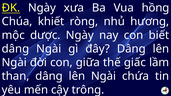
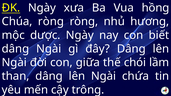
Chúa khiết: khiết -> ròng
giấc: giấc -> chói
